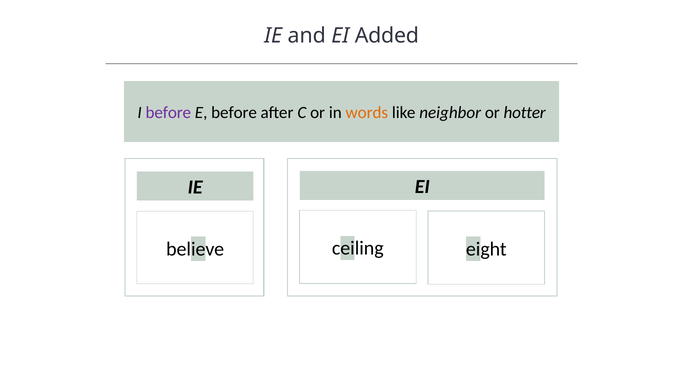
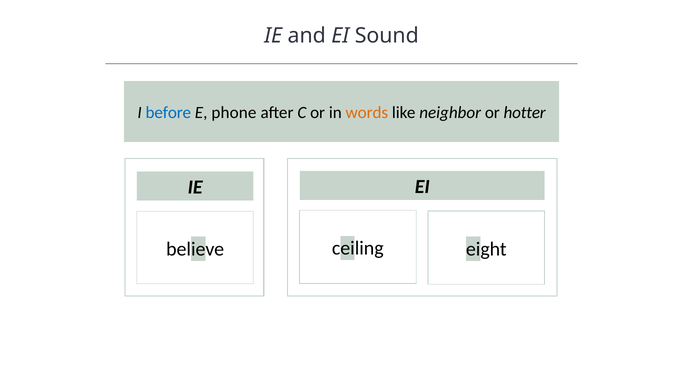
Added: Added -> Sound
before at (168, 113) colour: purple -> blue
E before: before -> phone
